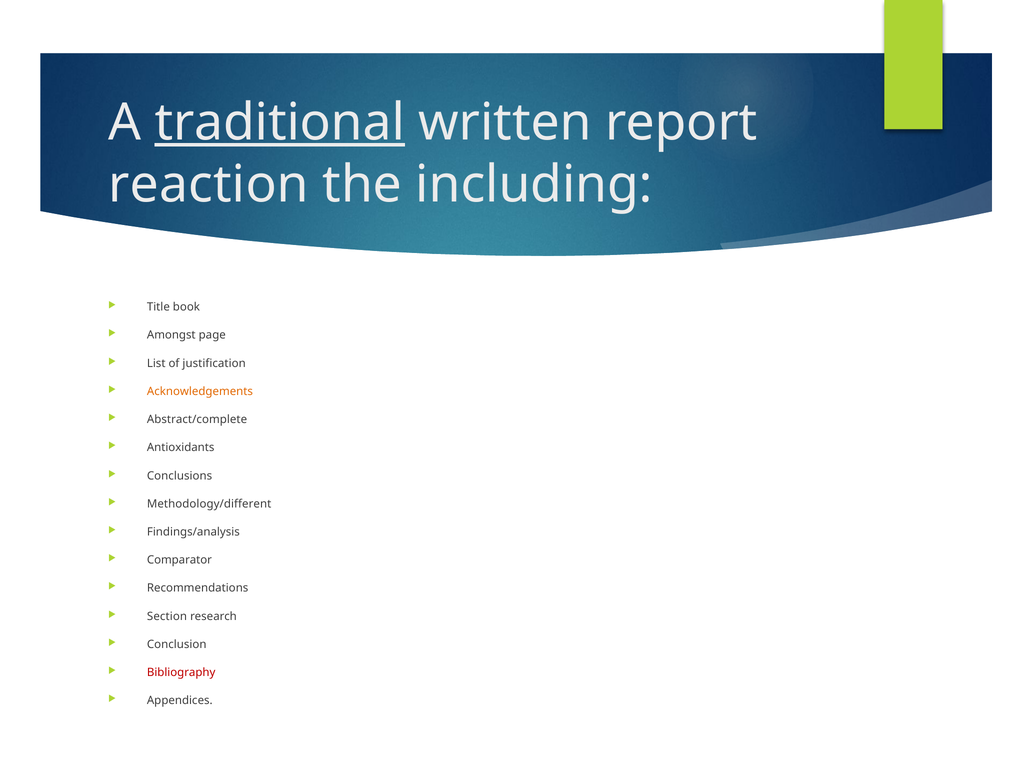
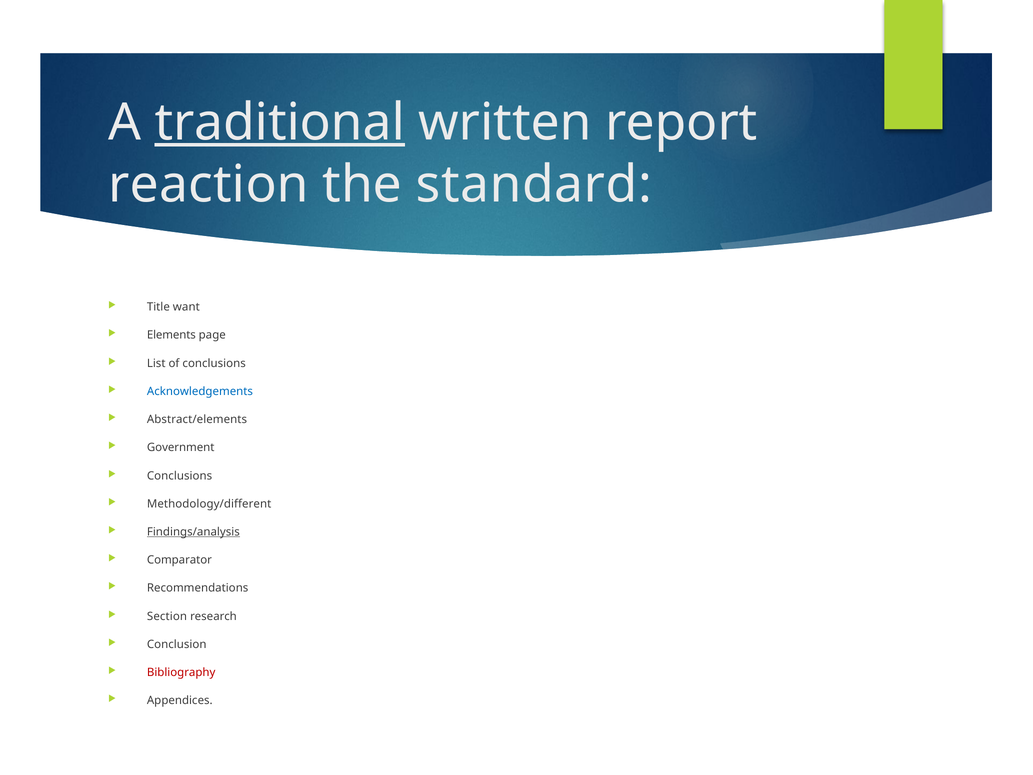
including: including -> standard
book: book -> want
Amongst: Amongst -> Elements
of justification: justification -> conclusions
Acknowledgements colour: orange -> blue
Abstract/complete: Abstract/complete -> Abstract/elements
Antioxidants: Antioxidants -> Government
Findings/analysis underline: none -> present
